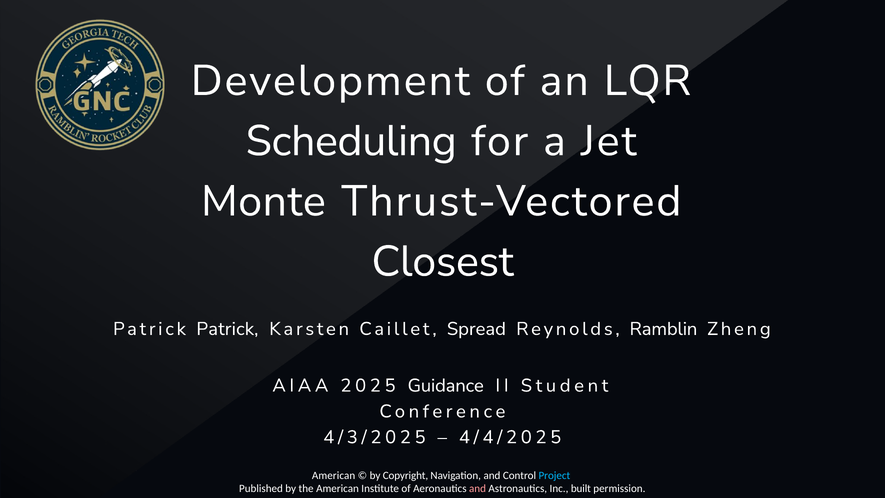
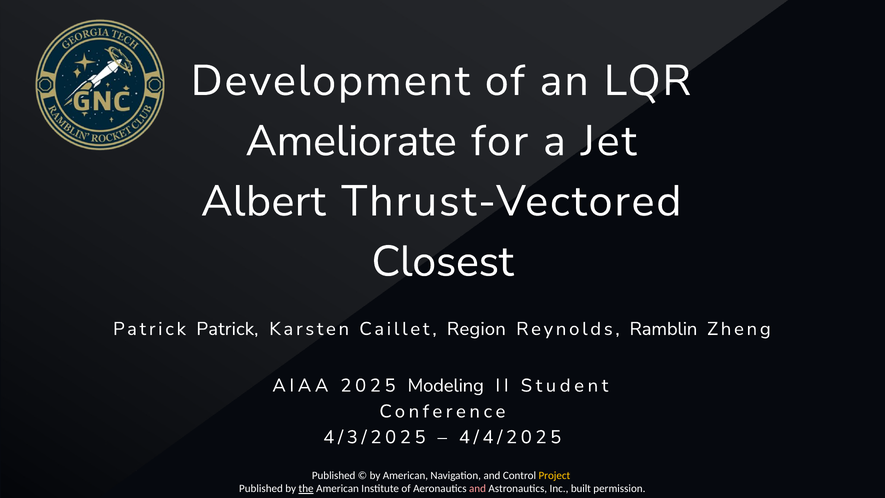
Scheduling: Scheduling -> Ameliorate
Monte: Monte -> Albert
Spread: Spread -> Region
Guidance: Guidance -> Modeling
American at (334, 475): American -> Published
by Copyright: Copyright -> American
Project colour: light blue -> yellow
the underline: none -> present
